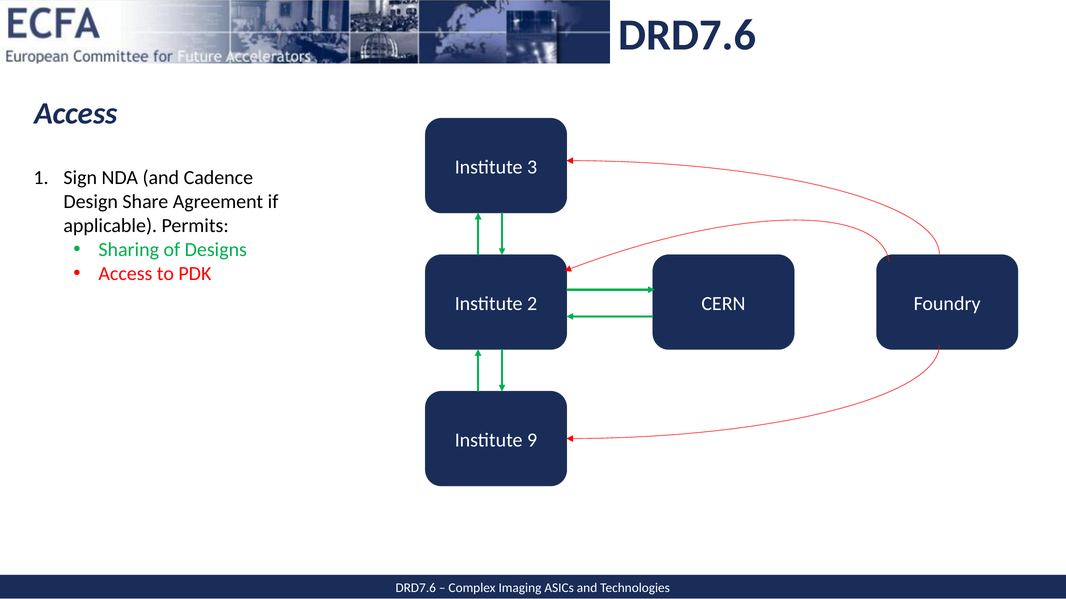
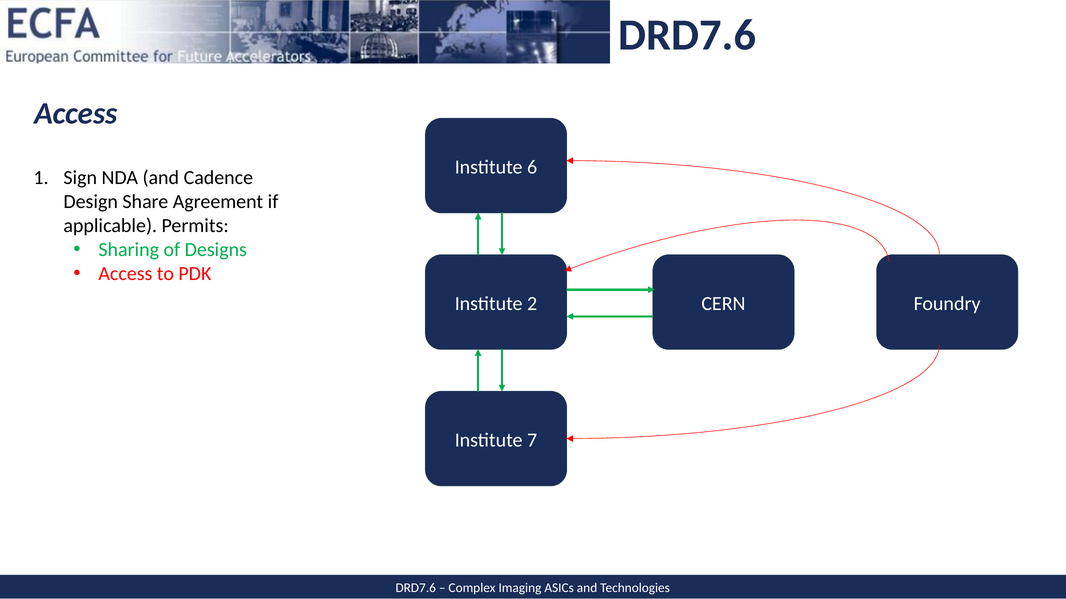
3: 3 -> 6
9: 9 -> 7
